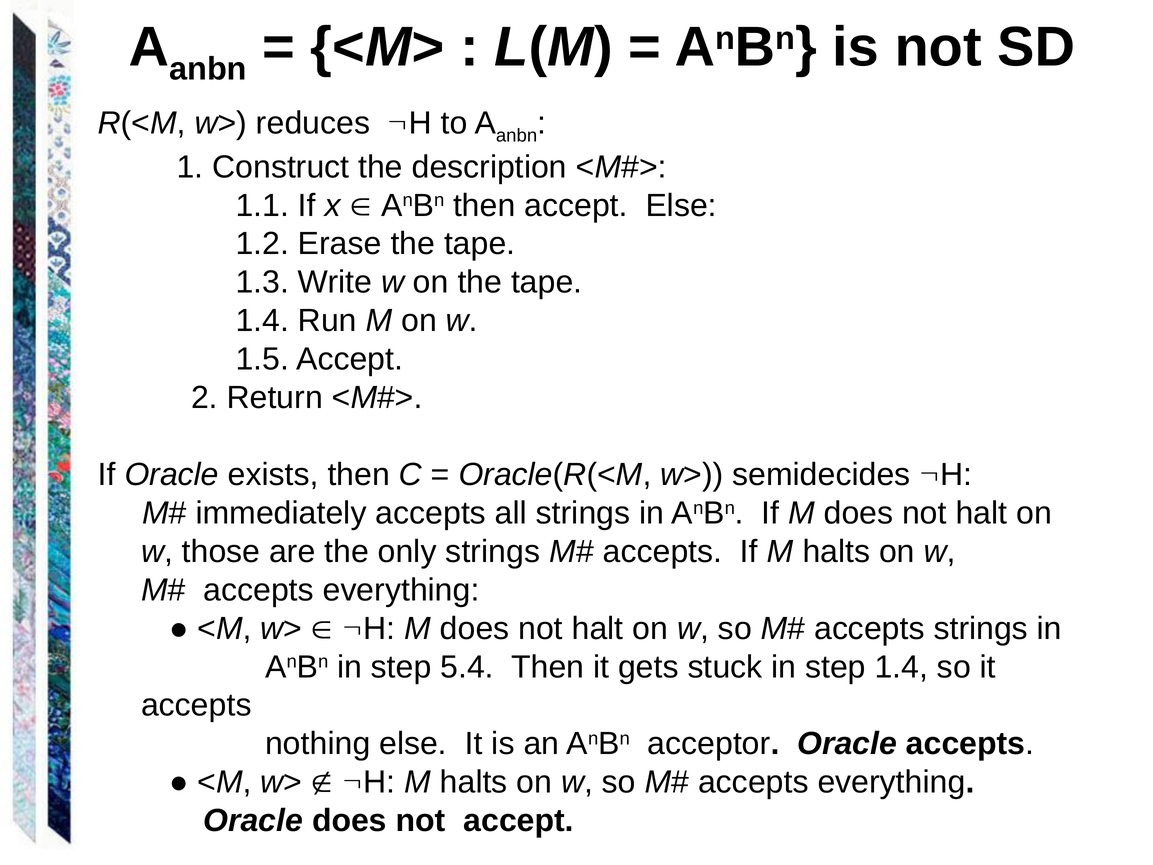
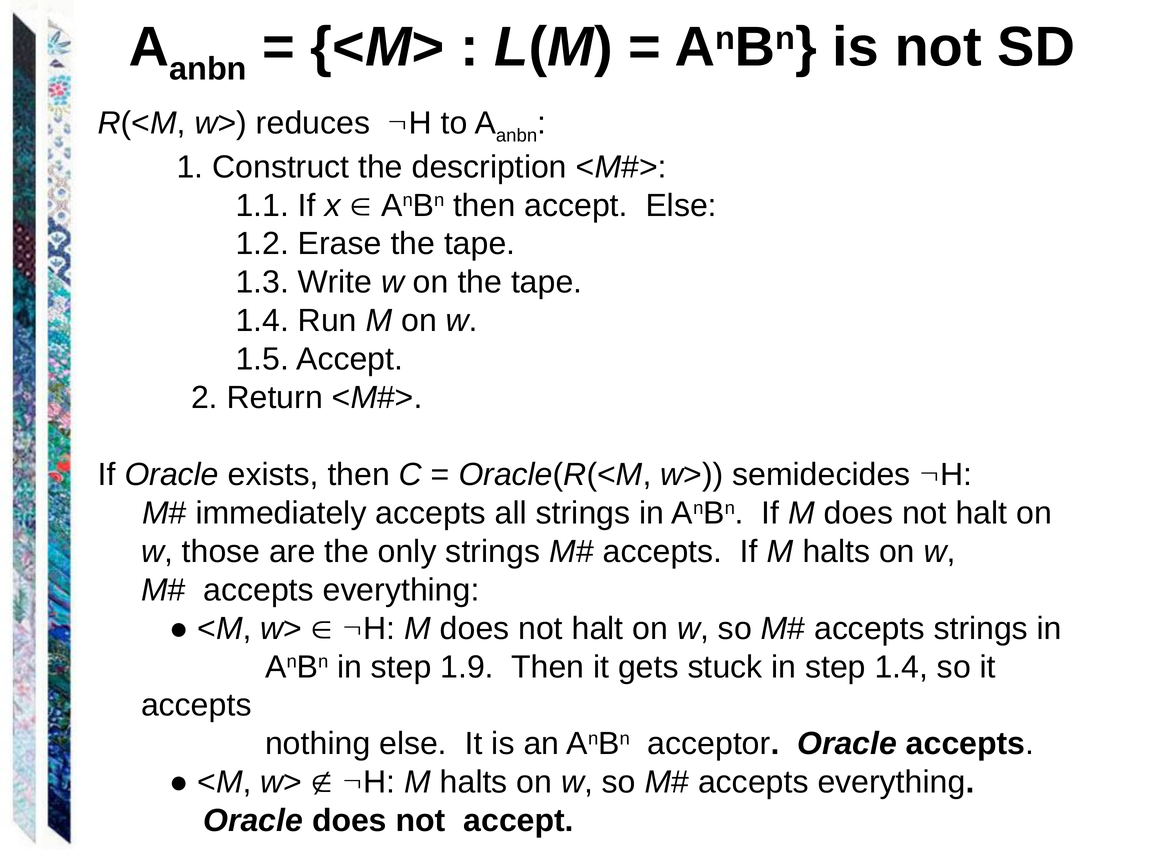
5.4: 5.4 -> 1.9
